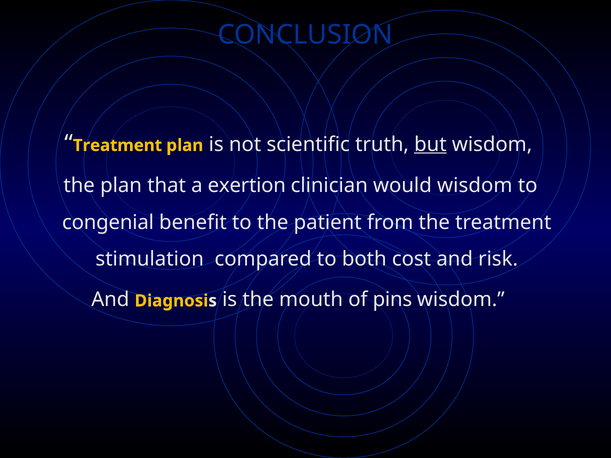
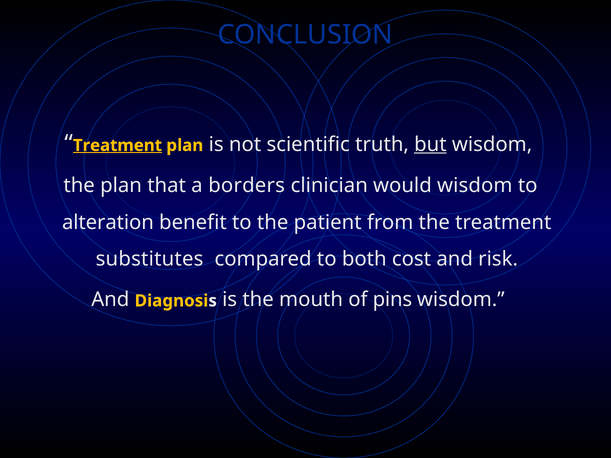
Treatment at (117, 145) underline: none -> present
exertion: exertion -> borders
congenial: congenial -> alteration
stimulation: stimulation -> substitutes
